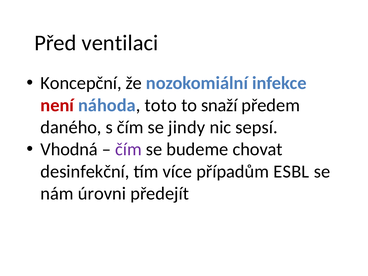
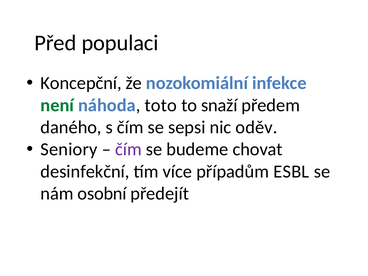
ventilaci: ventilaci -> populaci
není colour: red -> green
jindy: jindy -> sepsi
sepsí: sepsí -> oděv
Vhodná: Vhodná -> Seniory
úrovni: úrovni -> osobní
